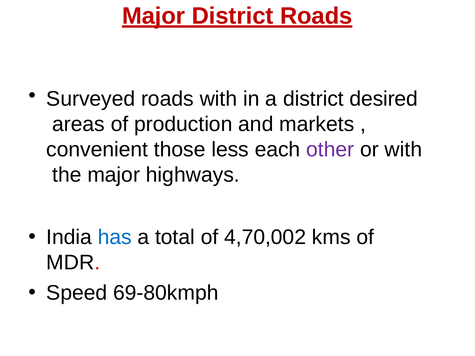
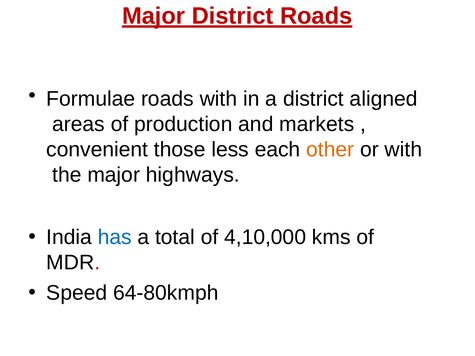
Surveyed: Surveyed -> Formulae
desired: desired -> aligned
other colour: purple -> orange
4,70,002: 4,70,002 -> 4,10,000
69-80kmph: 69-80kmph -> 64-80kmph
